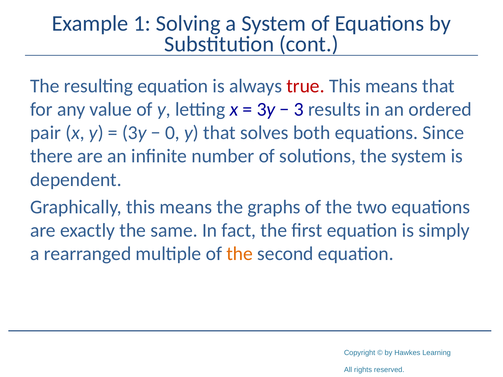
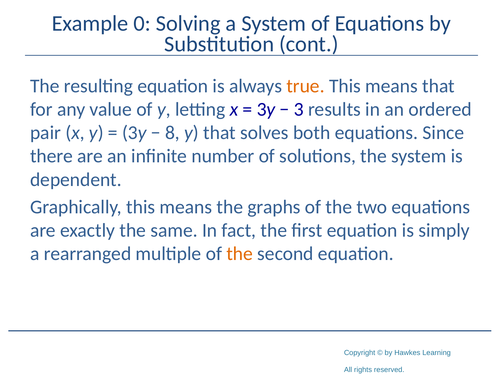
1: 1 -> 0
true colour: red -> orange
0: 0 -> 8
